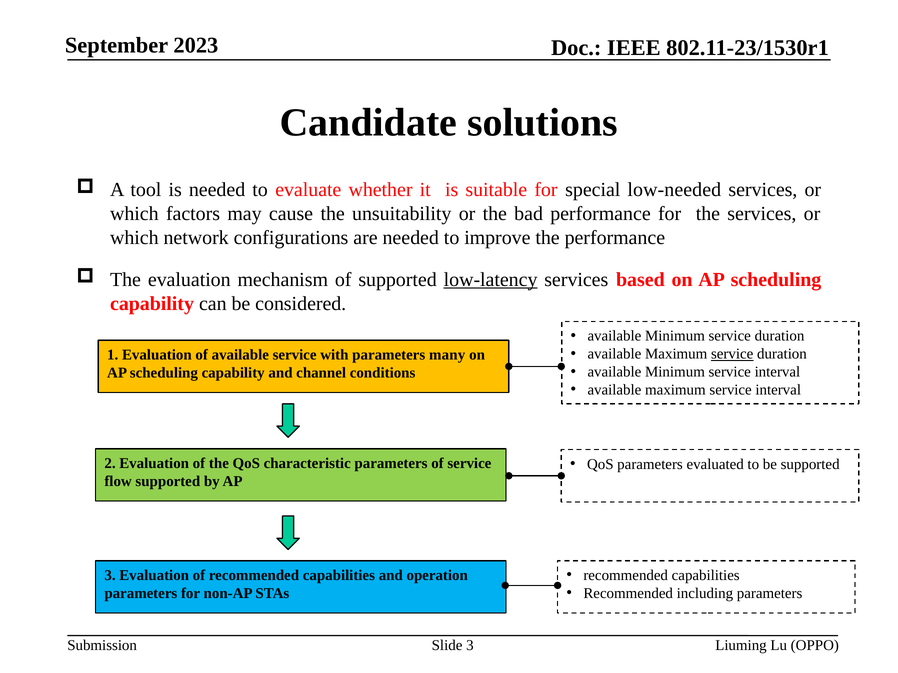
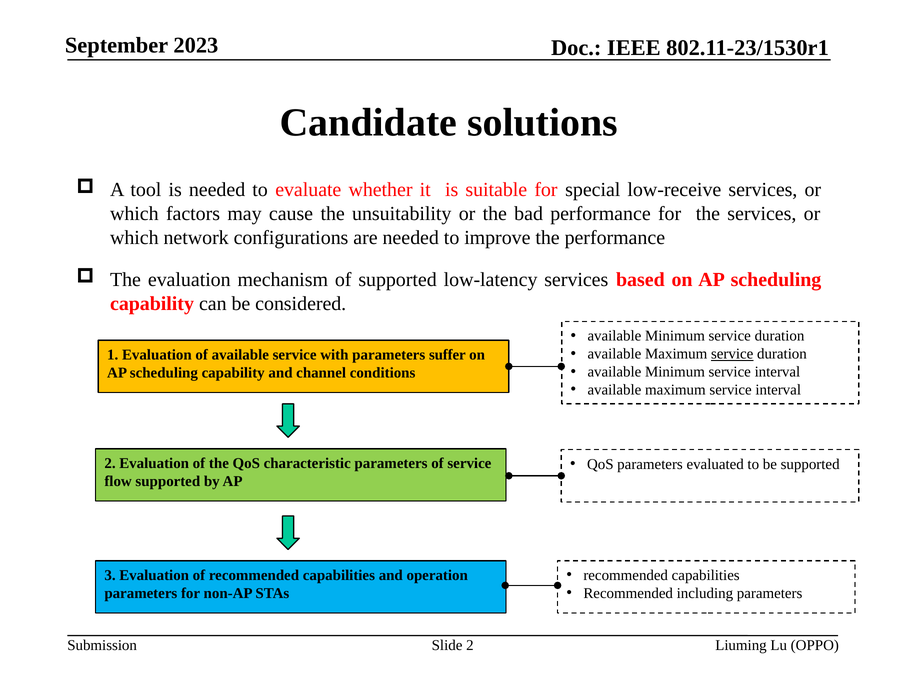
low-needed: low-needed -> low-receive
low-latency underline: present -> none
many: many -> suffer
Slide 3: 3 -> 2
